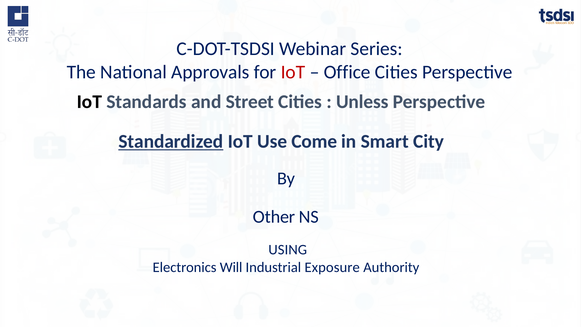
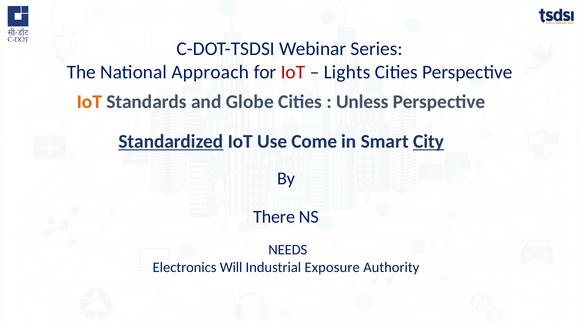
Approvals: Approvals -> Approach
Office: Office -> Lights
IoT at (89, 102) colour: black -> orange
Street: Street -> Globe
City underline: none -> present
Other: Other -> There
USING: USING -> NEEDS
